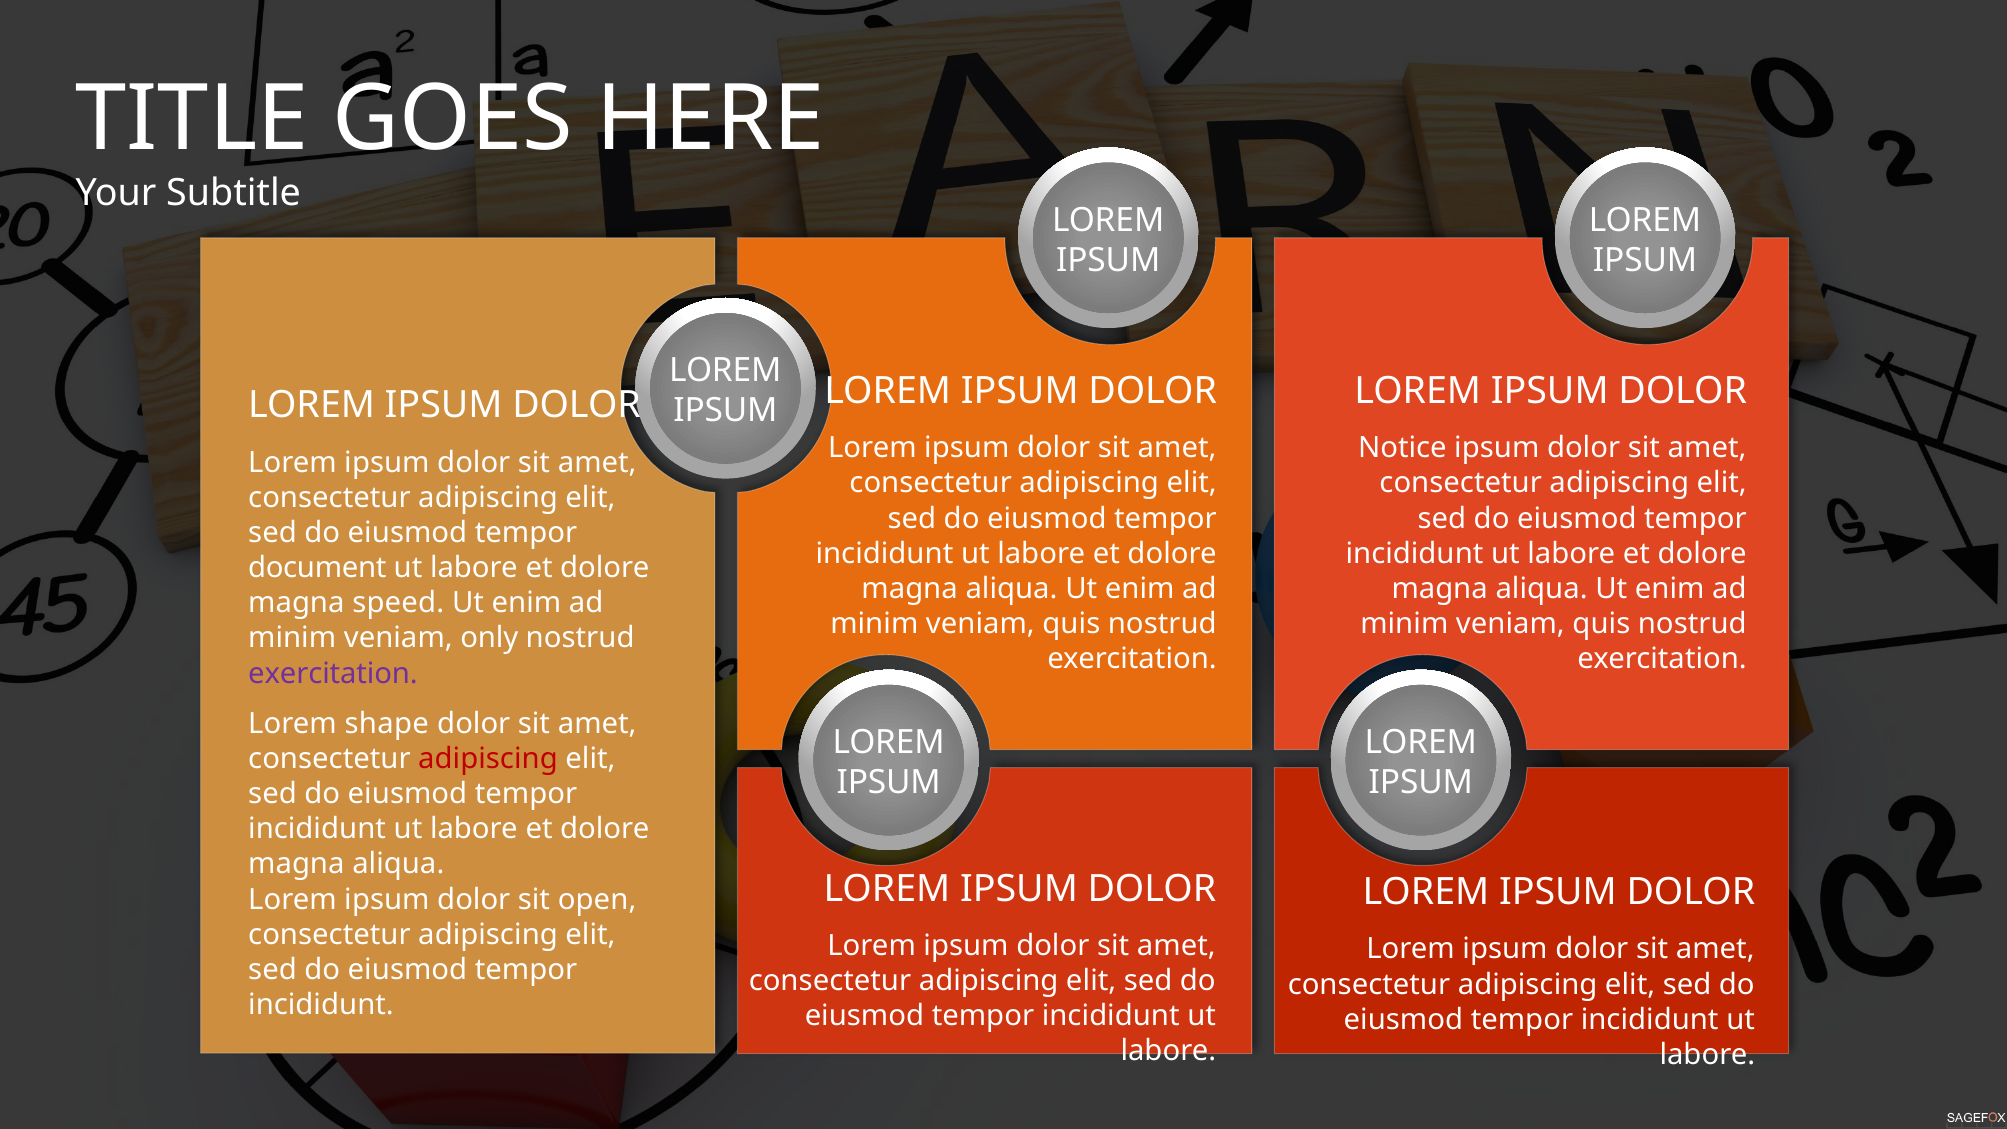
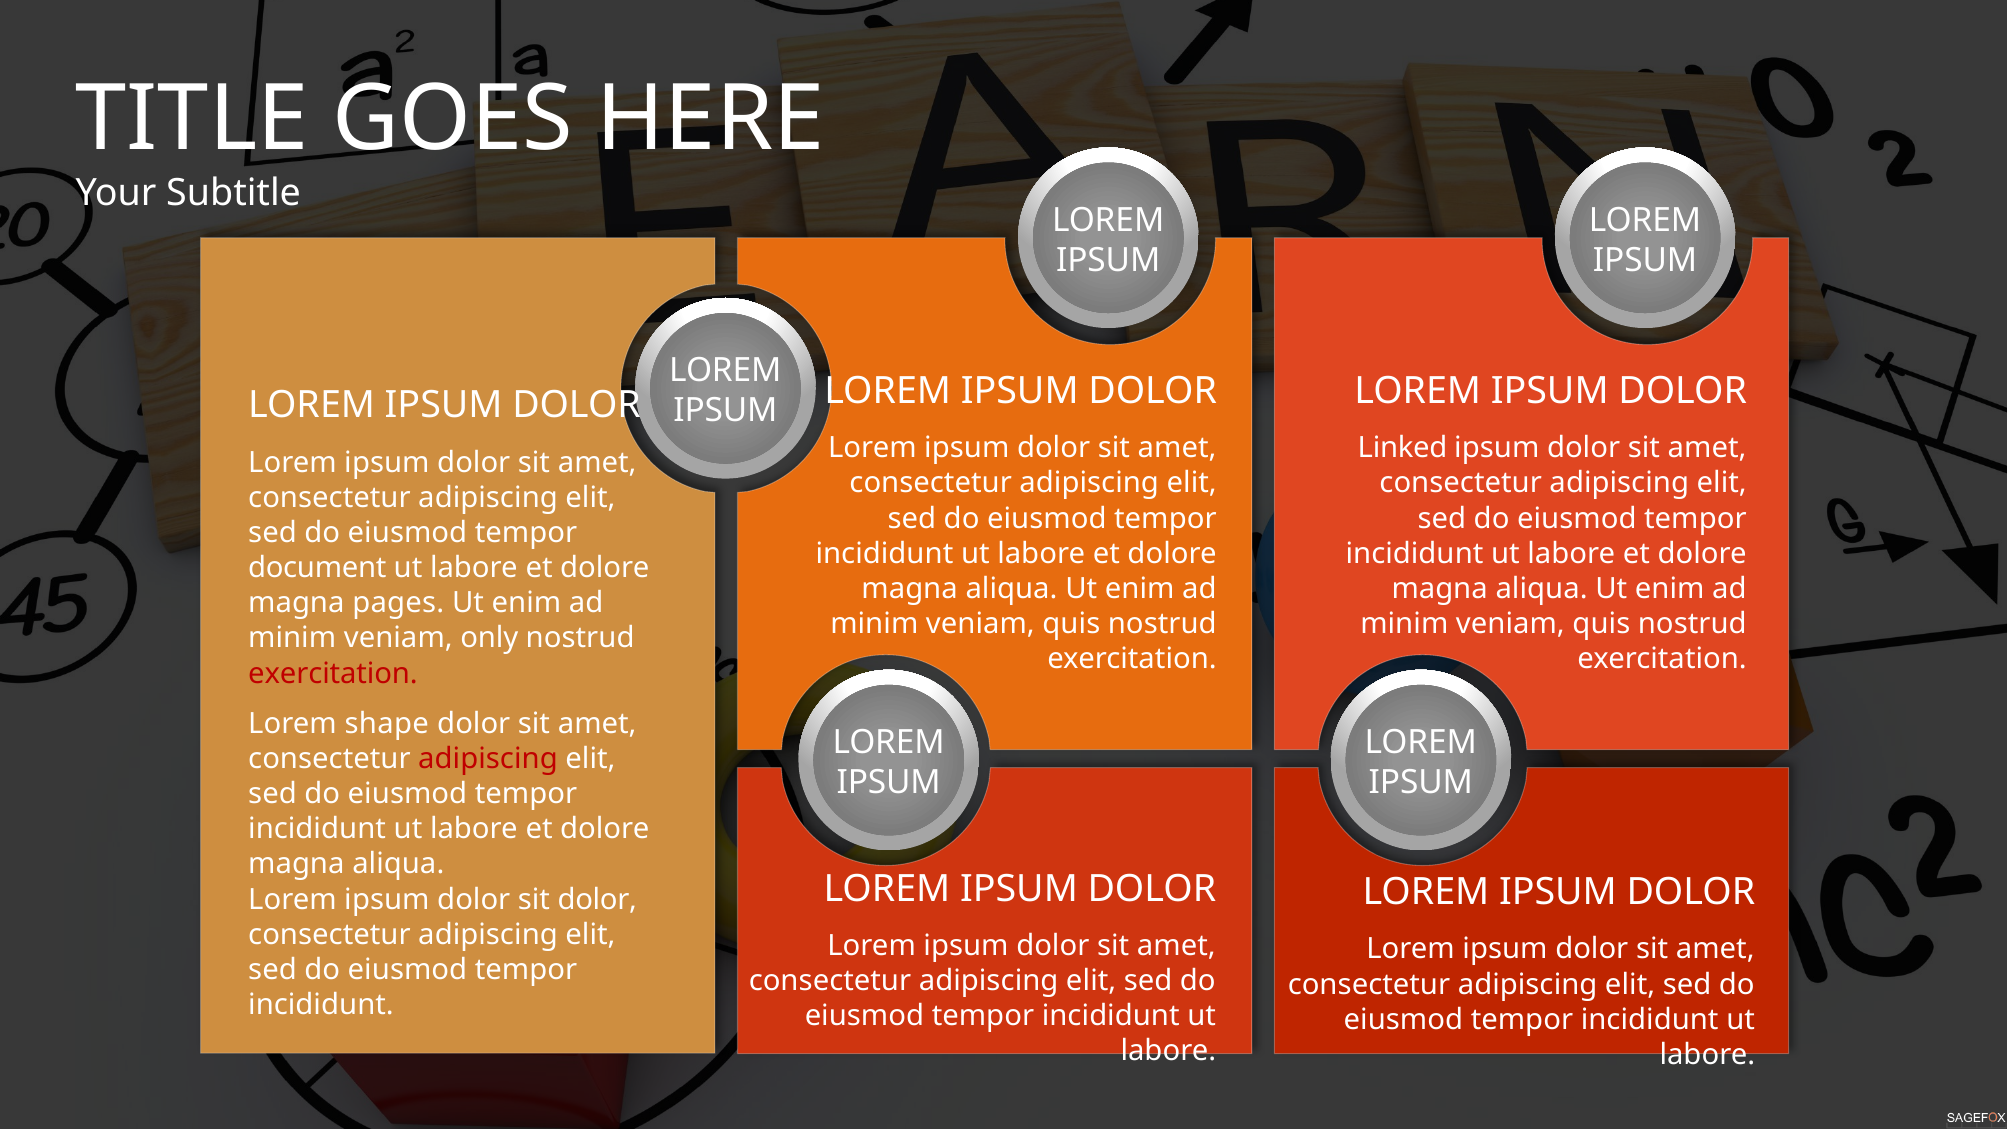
Notice: Notice -> Linked
speed: speed -> pages
exercitation at (333, 673) colour: purple -> red
sit open: open -> dolor
